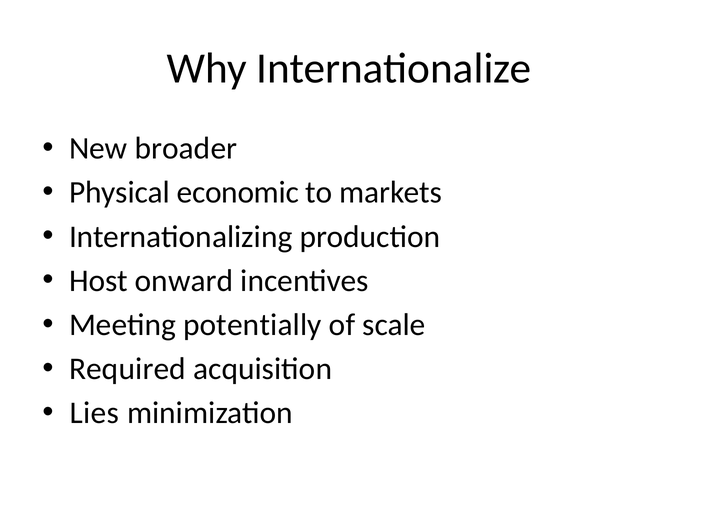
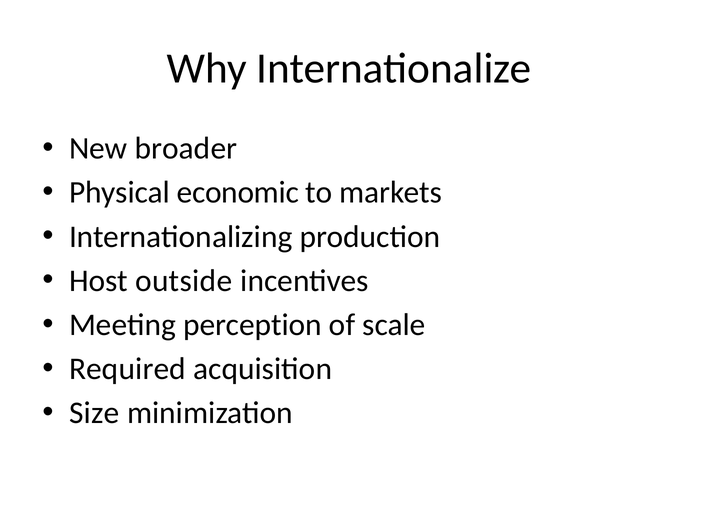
onward: onward -> outside
potentially: potentially -> perception
Lies: Lies -> Size
